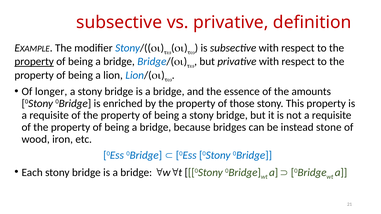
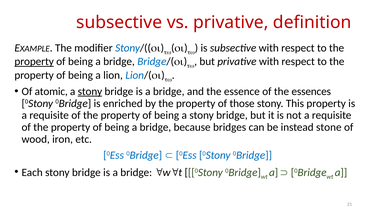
longer: longer -> atomic
stony at (90, 92) underline: none -> present
amounts: amounts -> essences
